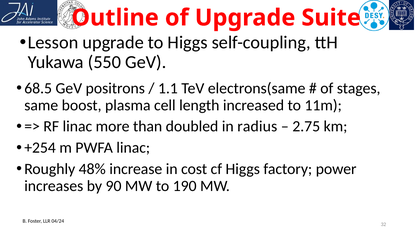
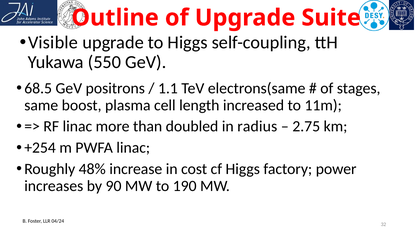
Lesson: Lesson -> Visible
